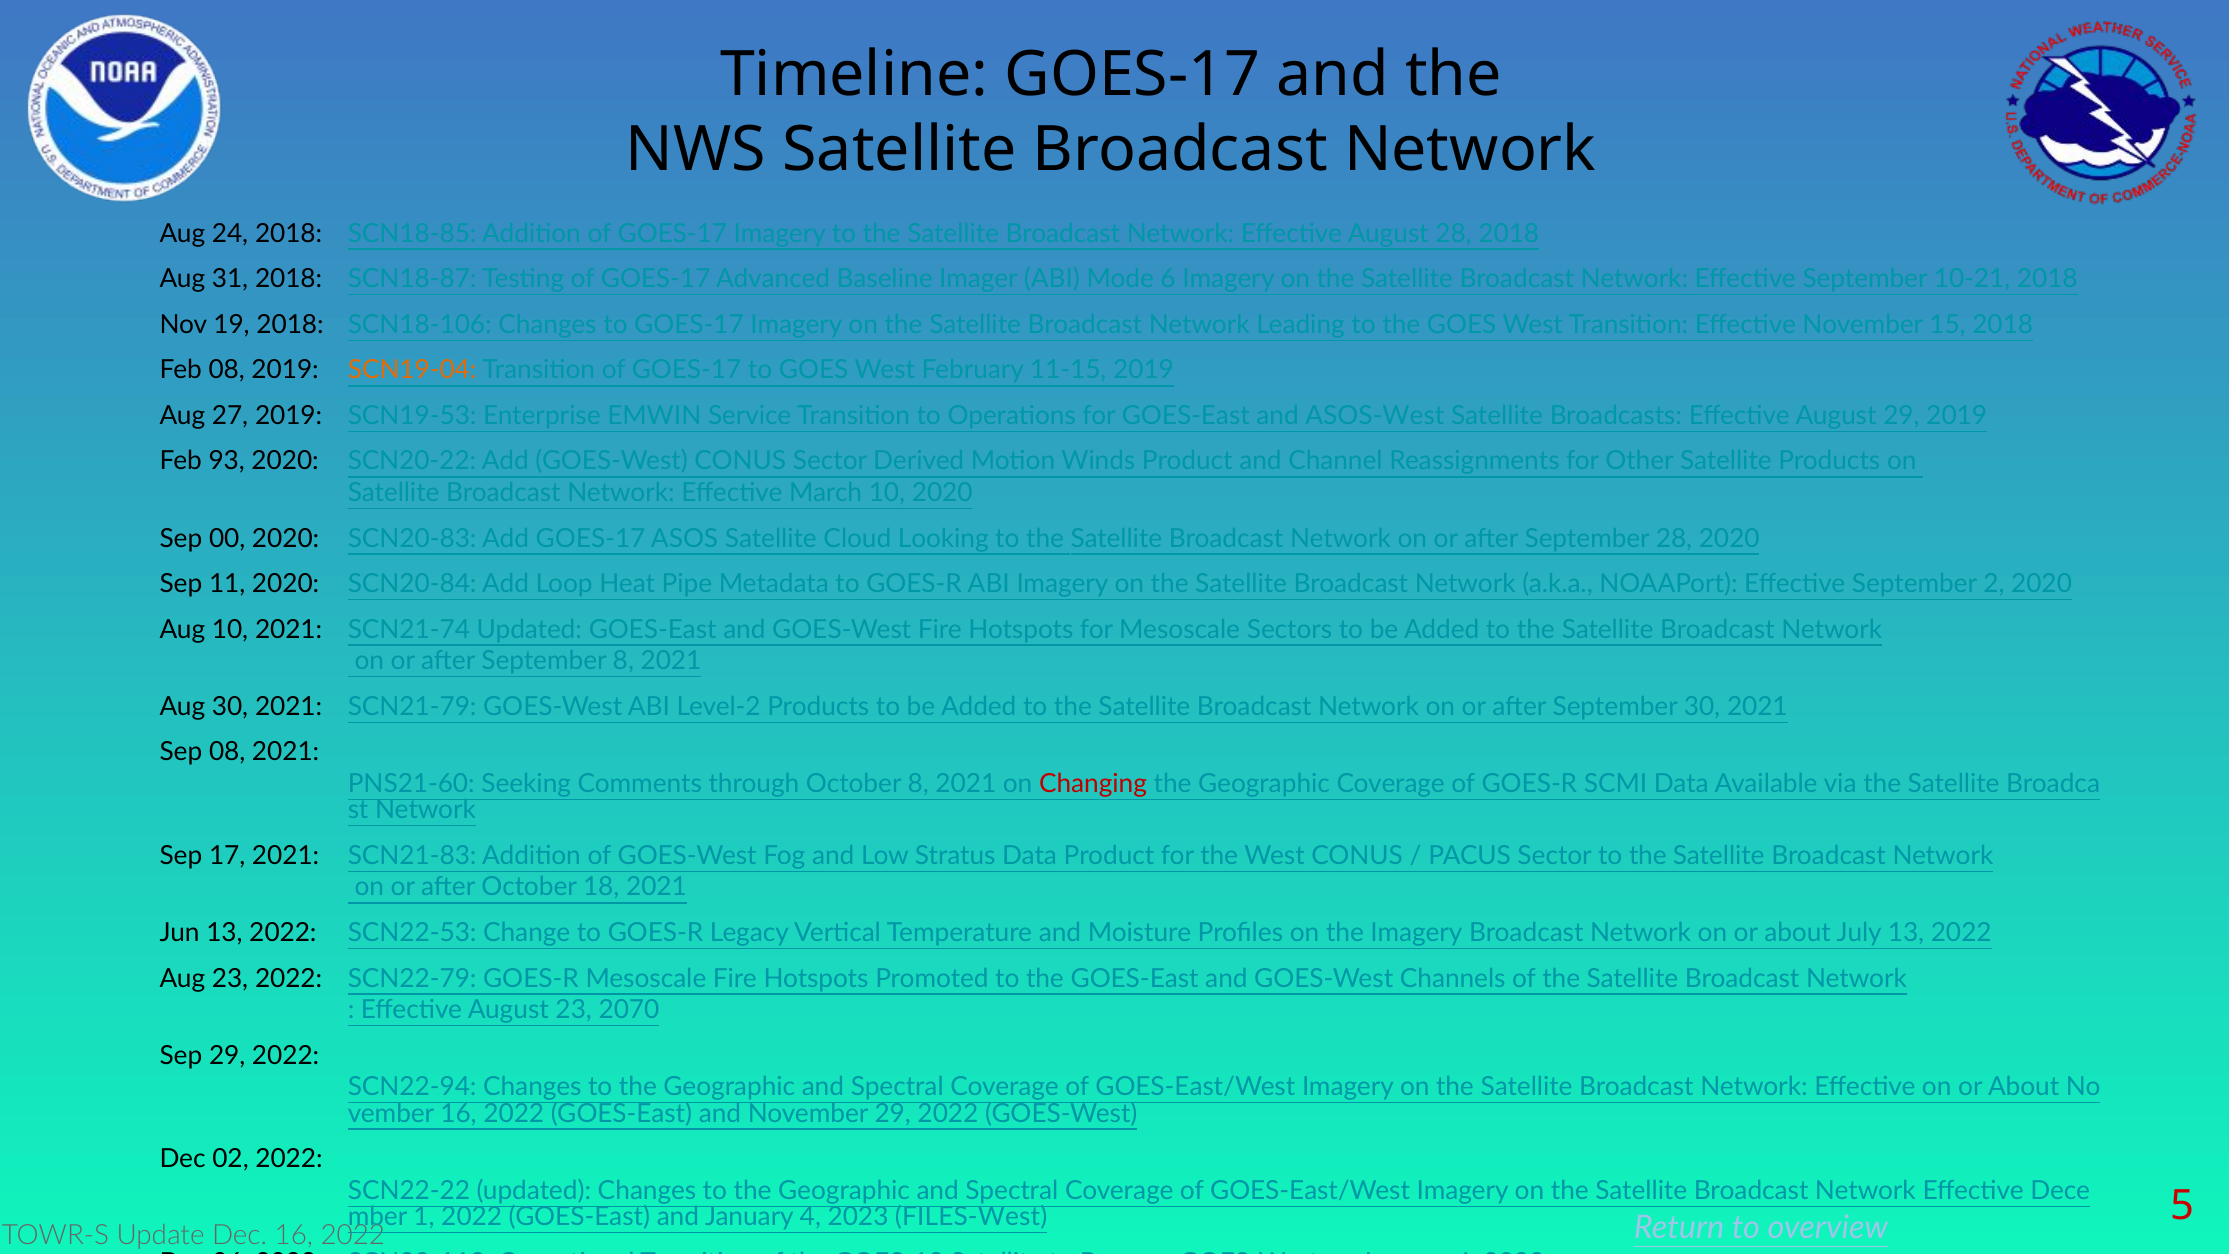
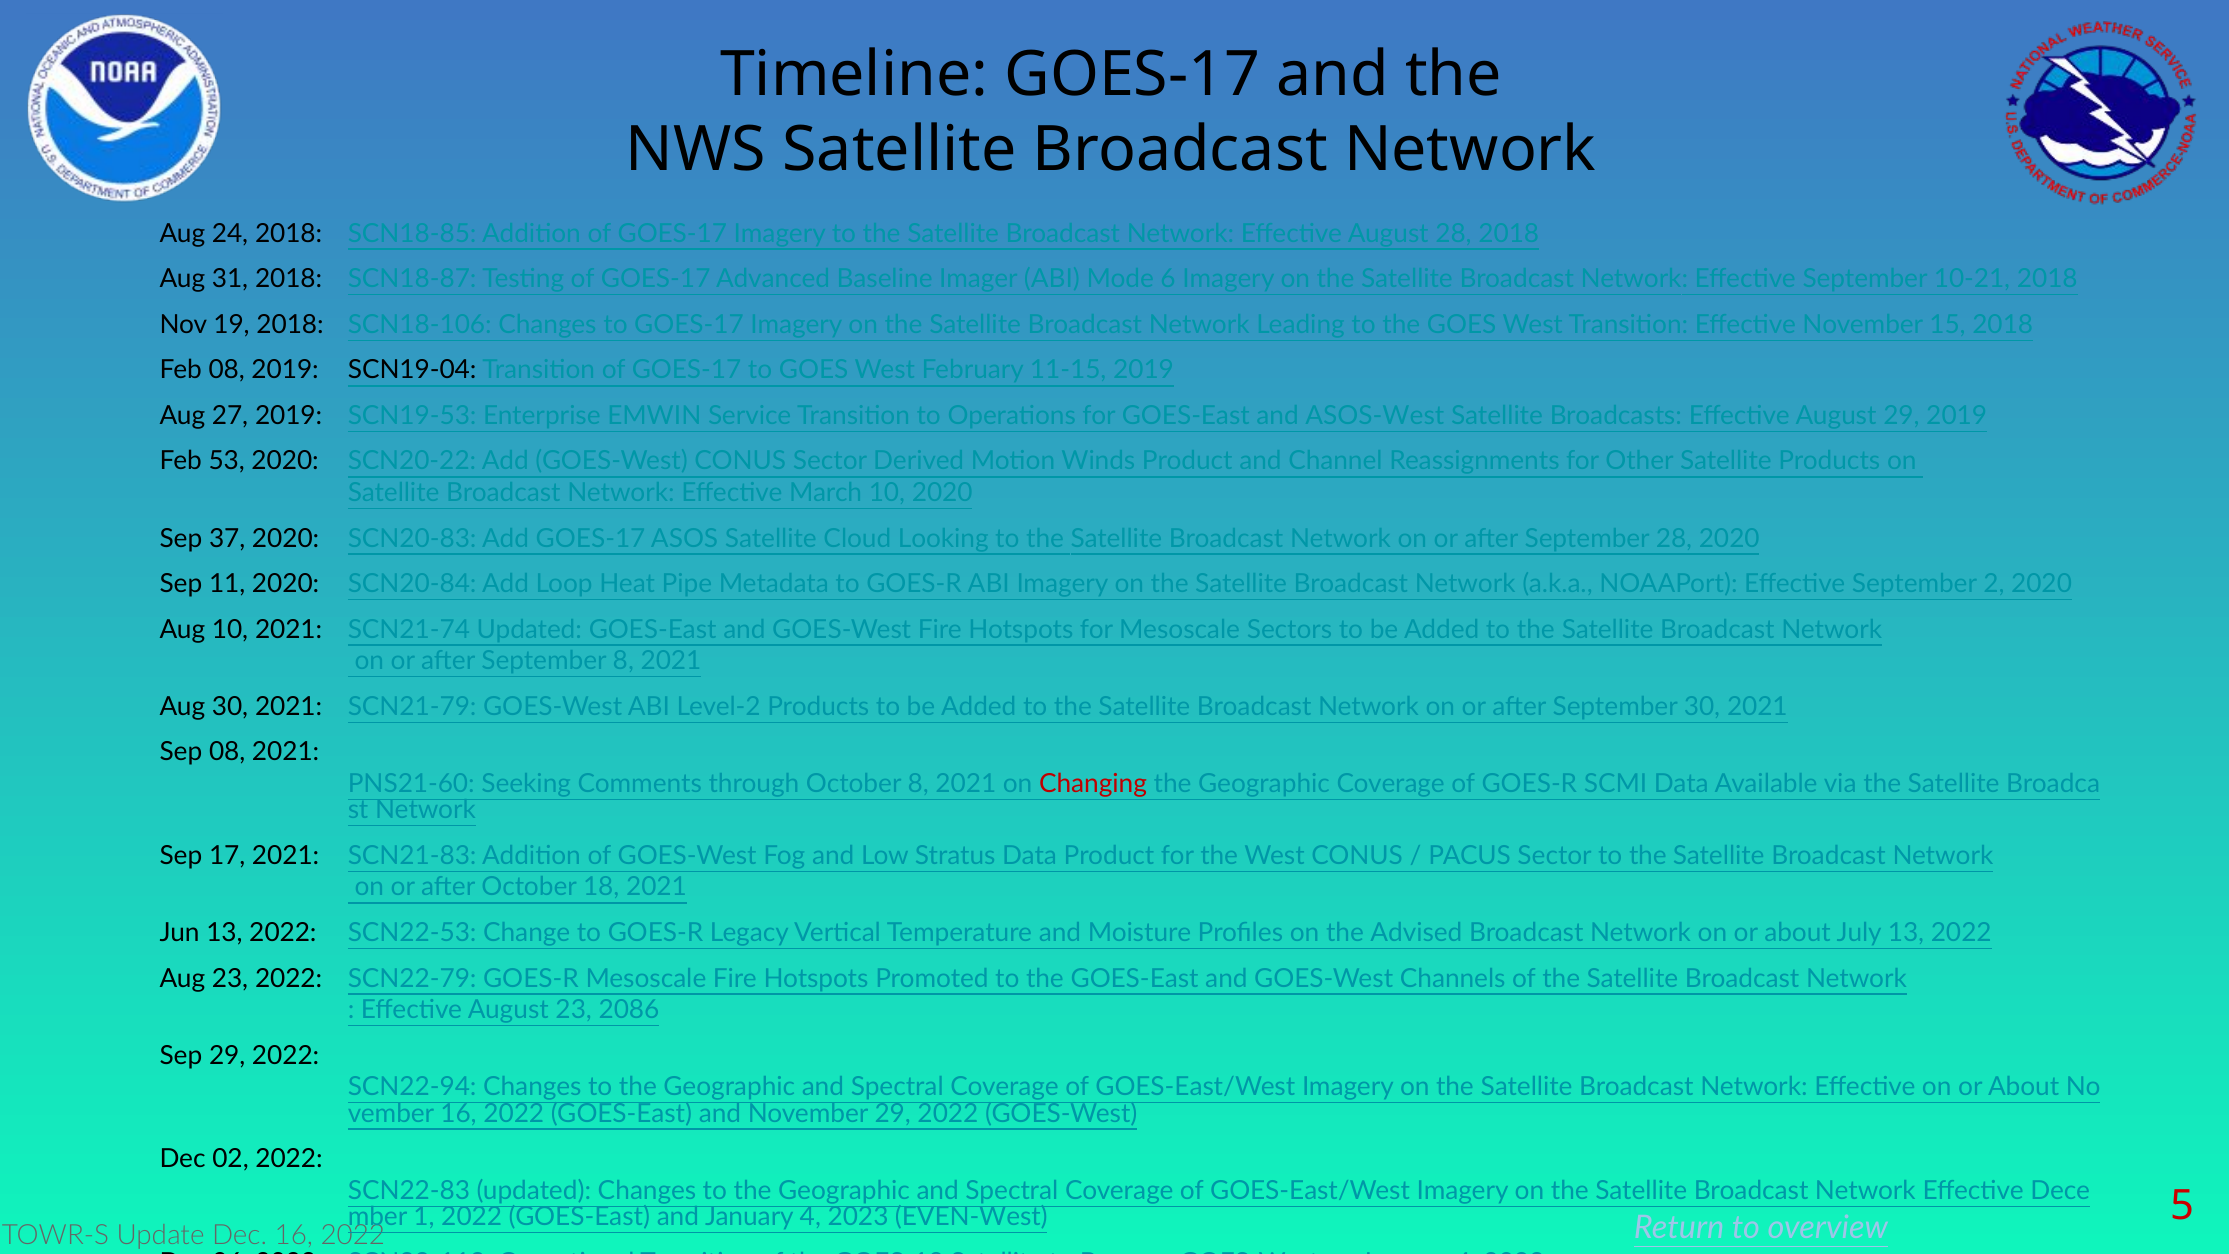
SCN19-04 colour: orange -> black
93: 93 -> 53
00: 00 -> 37
the Imagery: Imagery -> Advised
2070: 2070 -> 2086
SCN22-22: SCN22-22 -> SCN22-83
FILES-West: FILES-West -> EVEN-West
